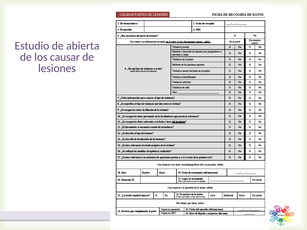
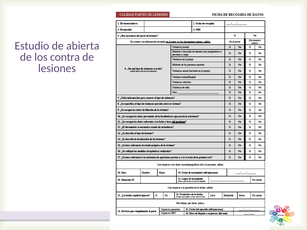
causar: causar -> contra
